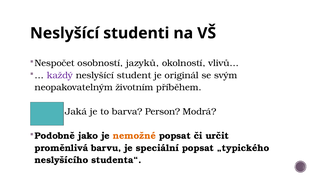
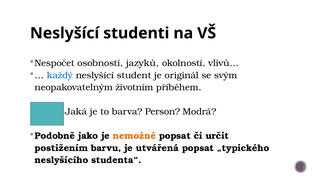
každý colour: purple -> blue
proměnlivá: proměnlivá -> postižením
speciální: speciální -> utvářená
